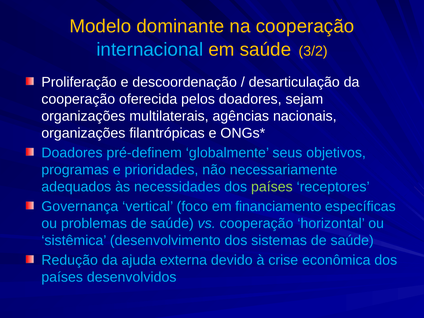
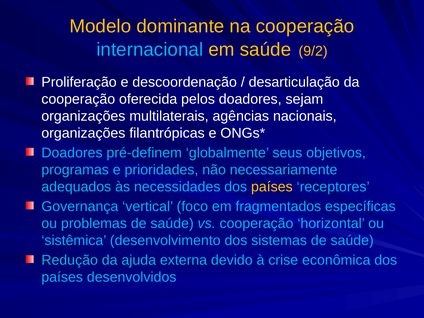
3/2: 3/2 -> 9/2
países at (272, 187) colour: light green -> yellow
financiamento: financiamento -> fragmentados
